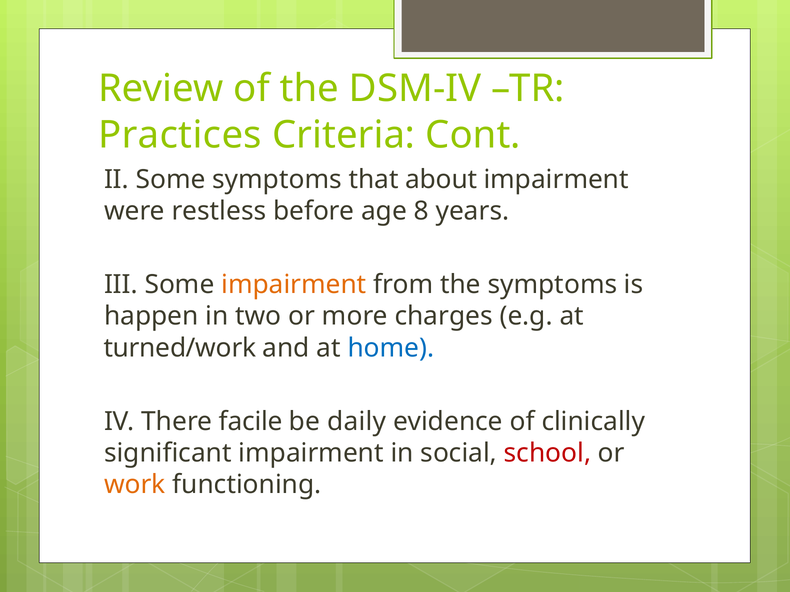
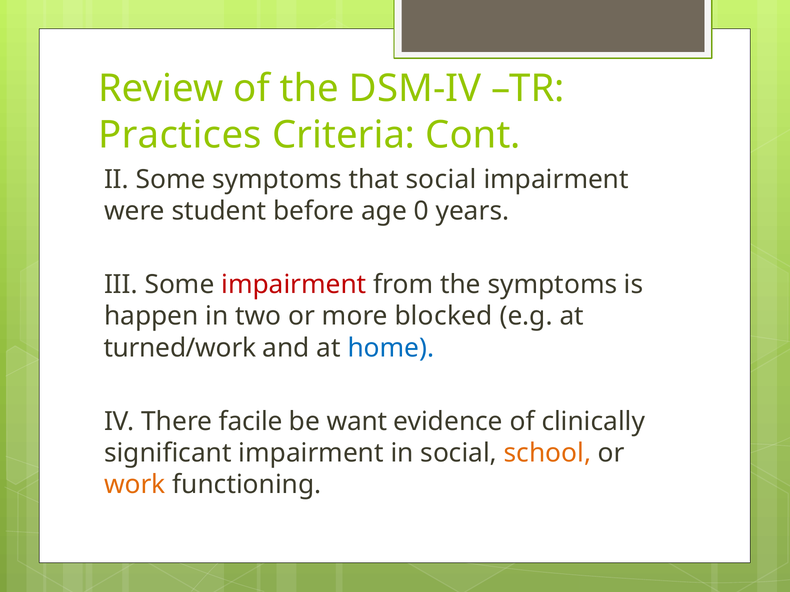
that about: about -> social
restless: restless -> student
8: 8 -> 0
impairment at (294, 285) colour: orange -> red
charges: charges -> blocked
daily: daily -> want
school colour: red -> orange
